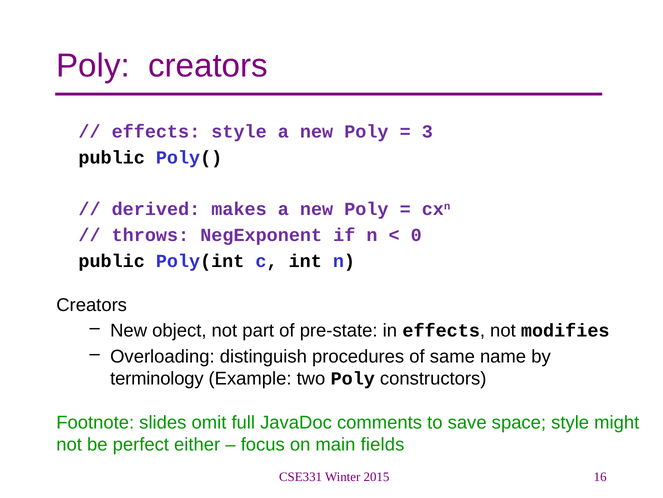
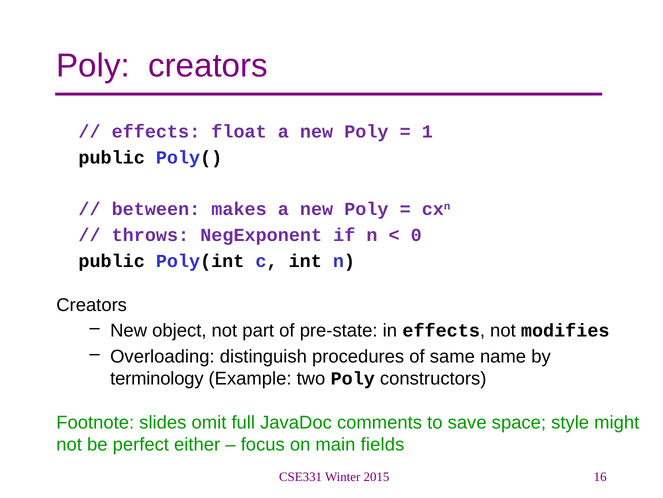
effects style: style -> float
3: 3 -> 1
derived: derived -> between
